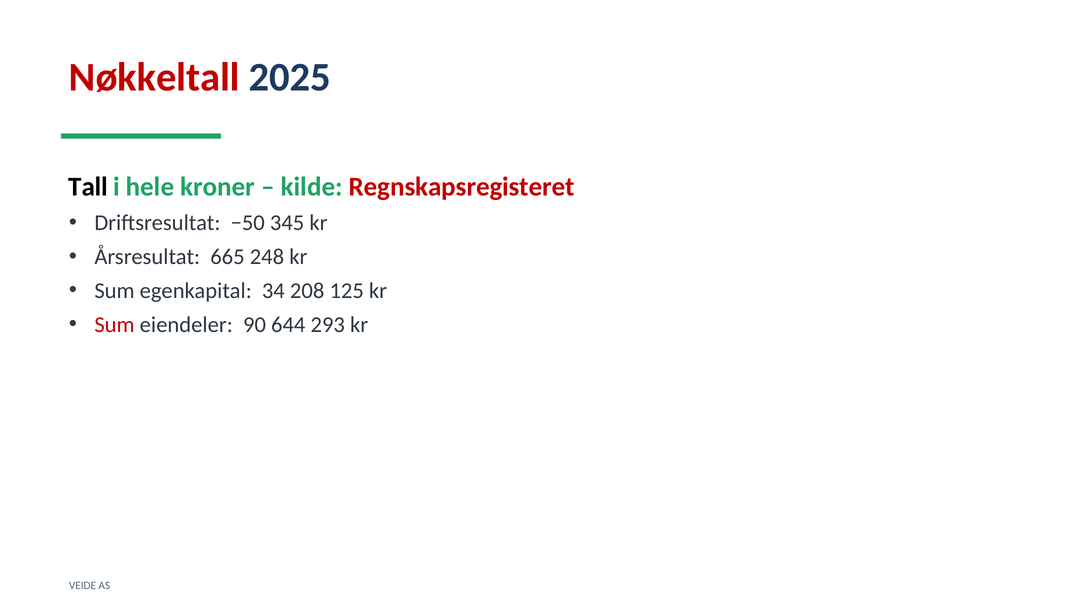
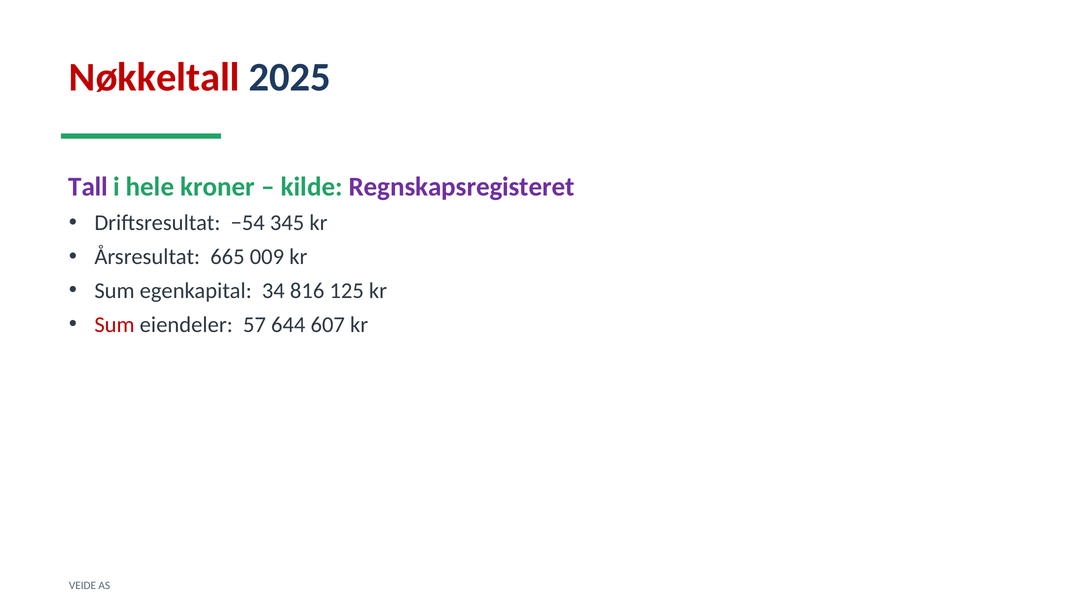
Tall colour: black -> purple
Regnskapsregisteret colour: red -> purple
−50: −50 -> −54
248: 248 -> 009
208: 208 -> 816
90: 90 -> 57
293: 293 -> 607
